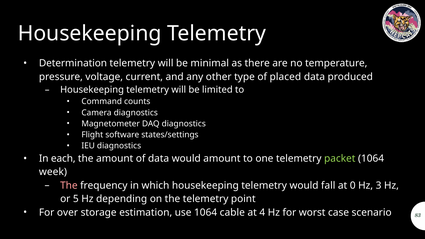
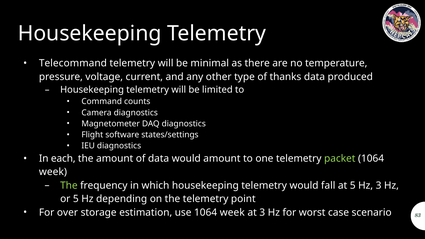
Determination: Determination -> Telecommand
placed: placed -> thanks
The at (69, 185) colour: pink -> light green
at 0: 0 -> 5
use 1064 cable: cable -> week
at 4: 4 -> 3
